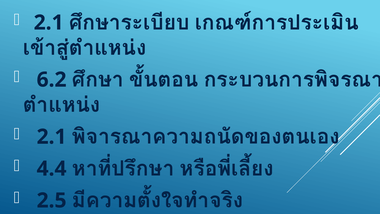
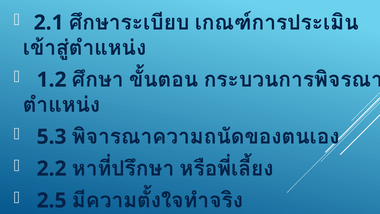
6.2: 6.2 -> 1.2
2.1 at (52, 137): 2.1 -> 5.3
4.4: 4.4 -> 2.2
